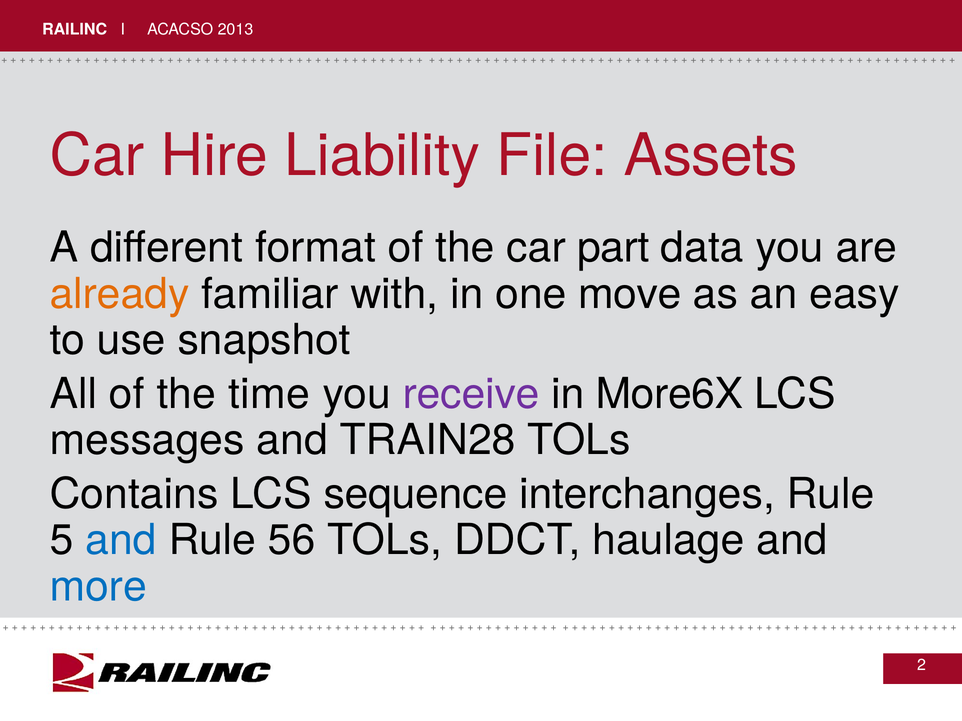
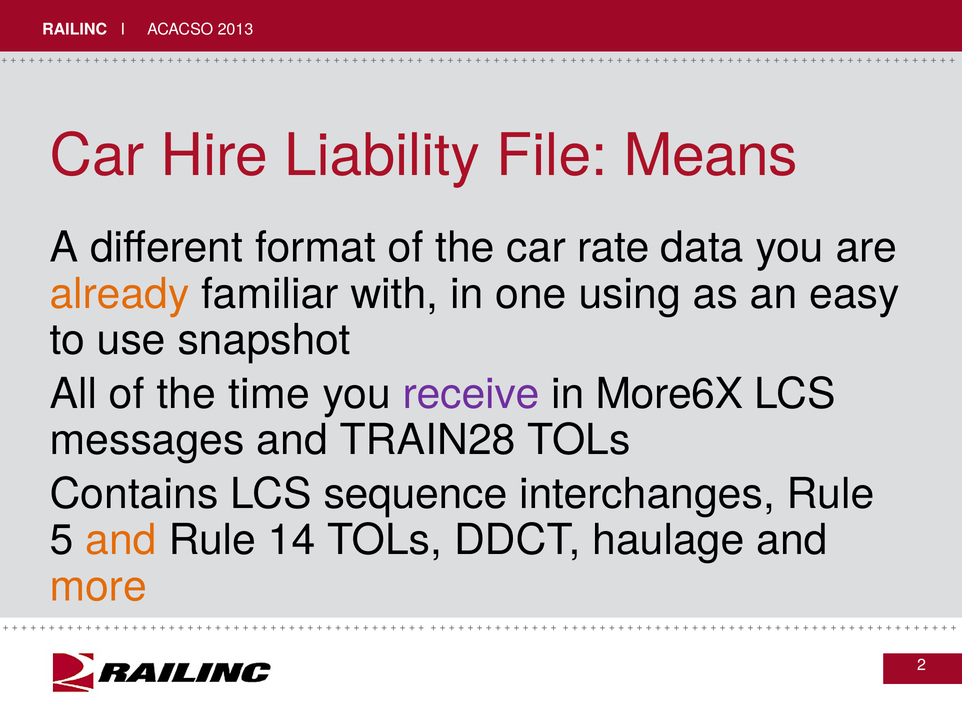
Assets: Assets -> Means
part: part -> rate
move: move -> using
and at (121, 541) colour: blue -> orange
56: 56 -> 14
more colour: blue -> orange
